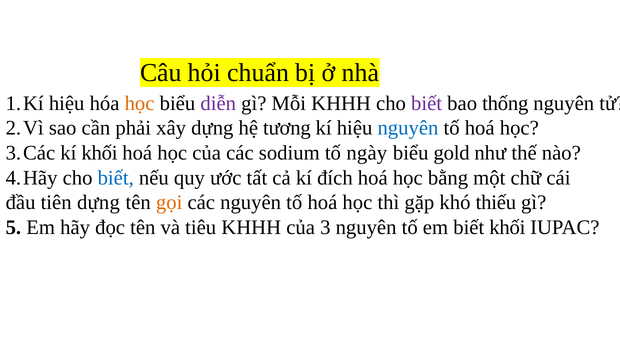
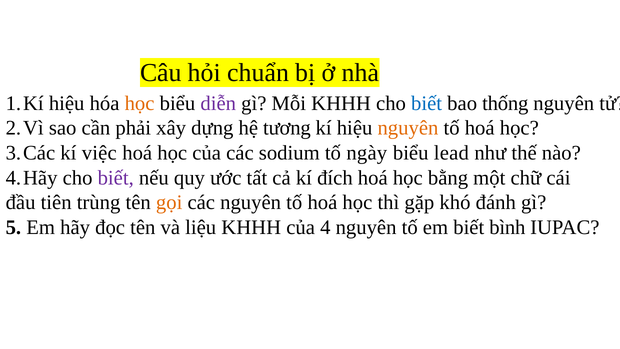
biết at (427, 103) colour: purple -> blue
nguyên at (408, 128) colour: blue -> orange
kí khối: khối -> việc
gold: gold -> lead
biết at (116, 178) colour: blue -> purple
tiên dựng: dựng -> trùng
thiếu: thiếu -> đánh
tiêu: tiêu -> liệu
3: 3 -> 4
biết khối: khối -> bình
